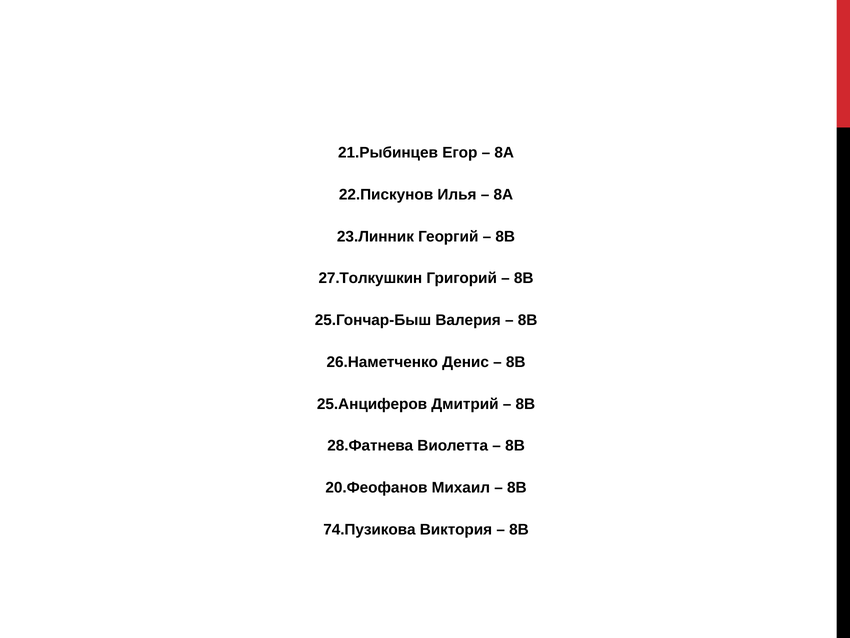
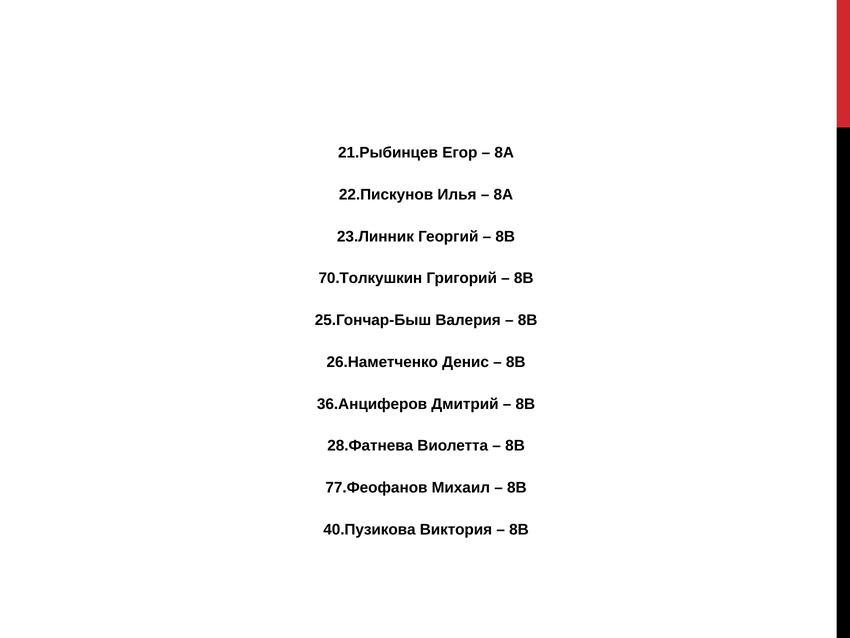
27.Толкушкин: 27.Толкушкин -> 70.Толкушкин
25.Анциферов: 25.Анциферов -> 36.Анциферов
20.Феофанов: 20.Феофанов -> 77.Феофанов
74.Пузикова: 74.Пузикова -> 40.Пузикова
